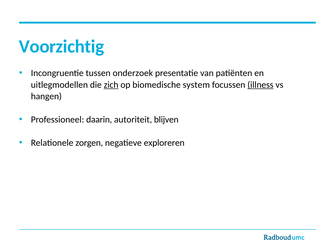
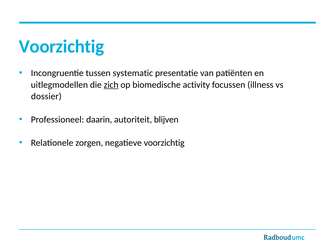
onderzoek: onderzoek -> systematic
system: system -> activity
illness underline: present -> none
hangen: hangen -> dossier
negatieve exploreren: exploreren -> voorzichtig
